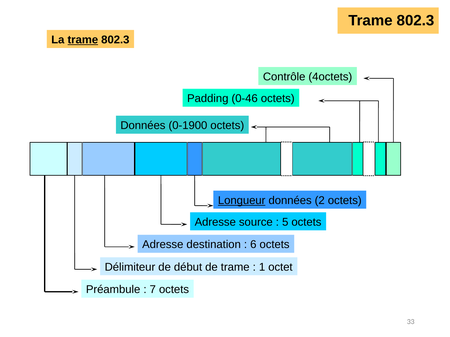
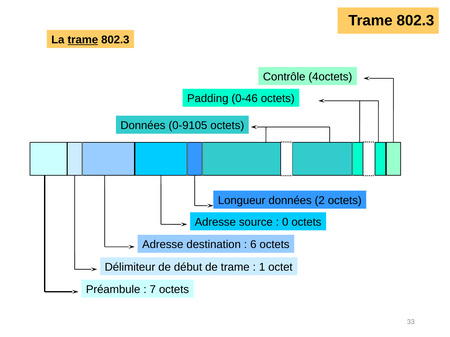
0-1900: 0-1900 -> 0-9105
Longueur underline: present -> none
5: 5 -> 0
